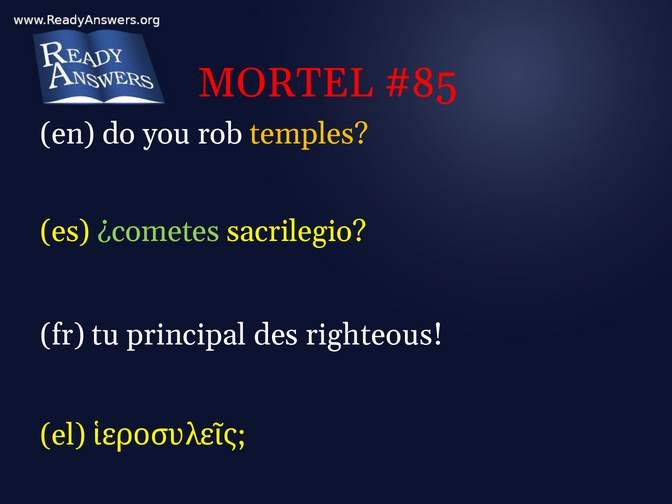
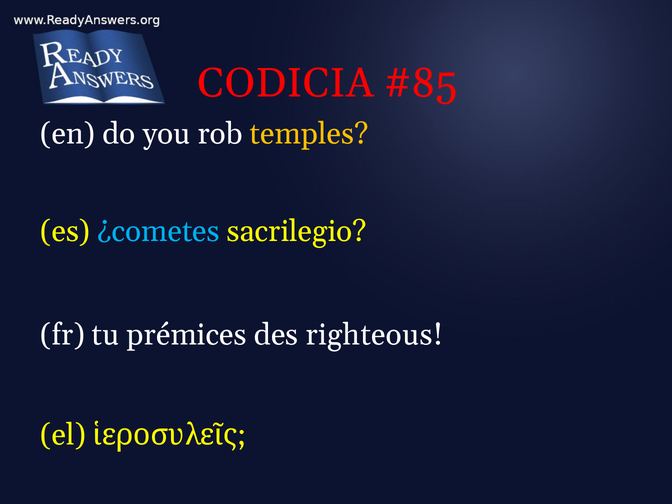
MORTEL: MORTEL -> CODICIA
¿cometes colour: light green -> light blue
principal: principal -> prémices
